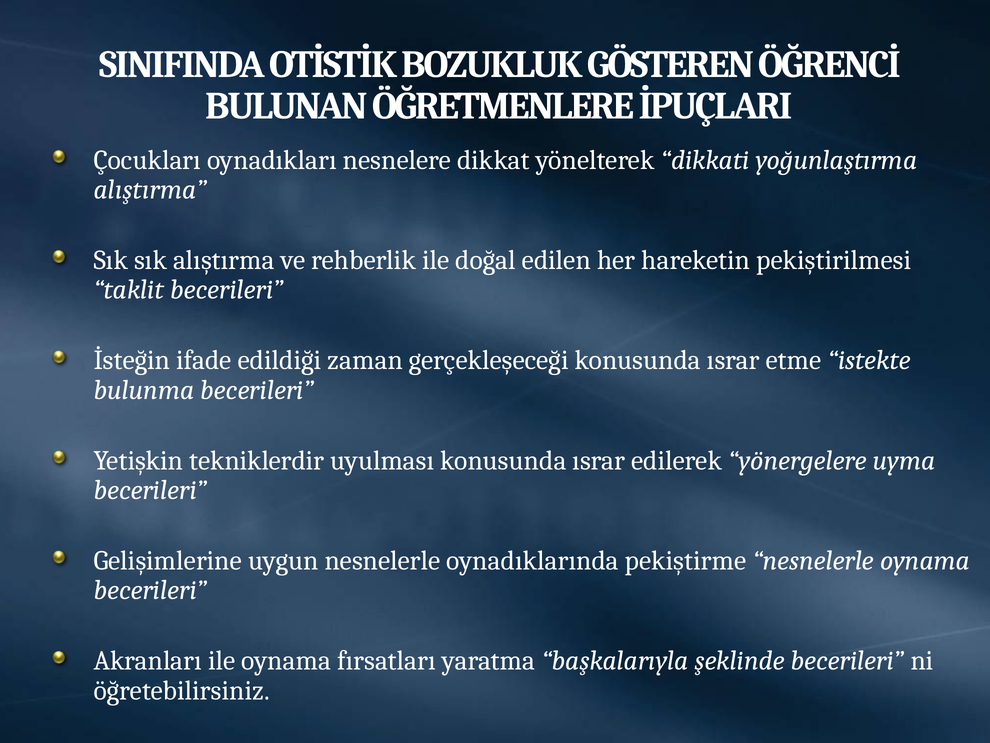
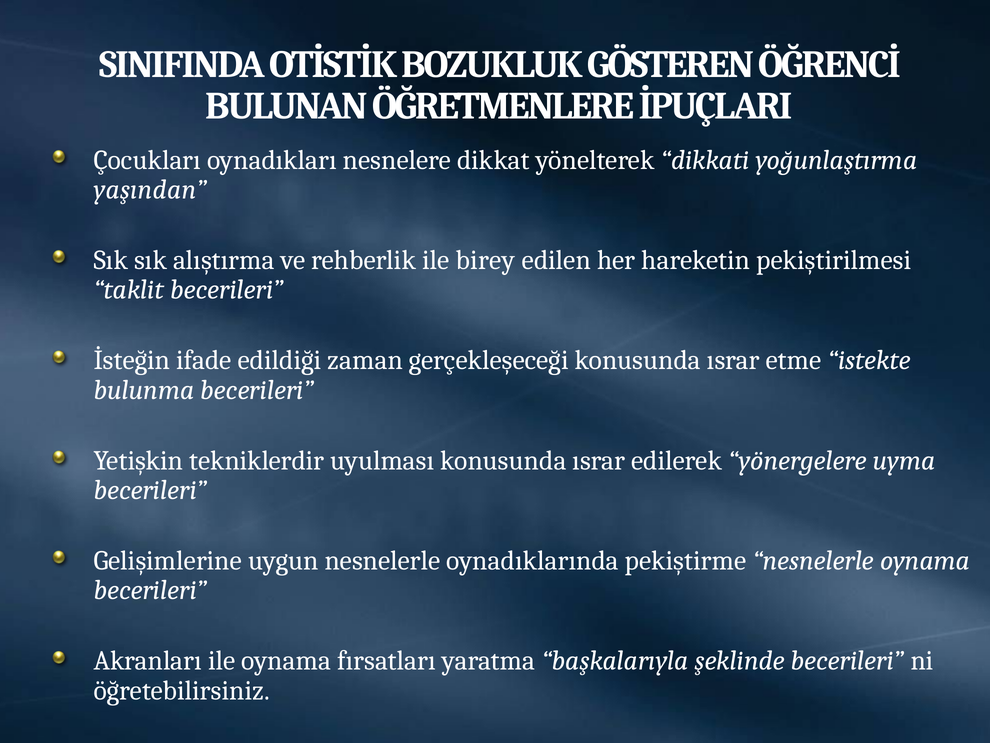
alıştırma at (150, 190): alıştırma -> yaşından
doğal: doğal -> birey
